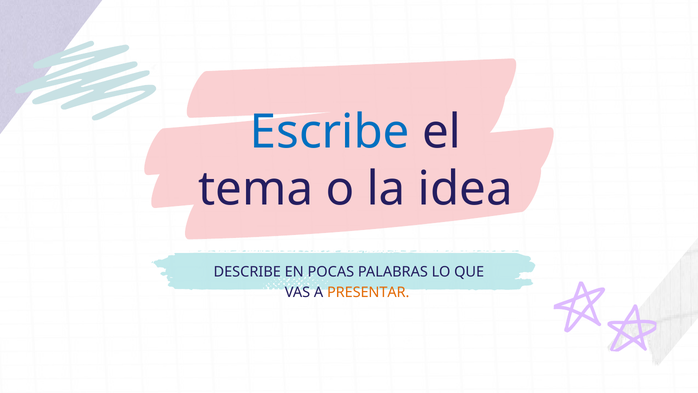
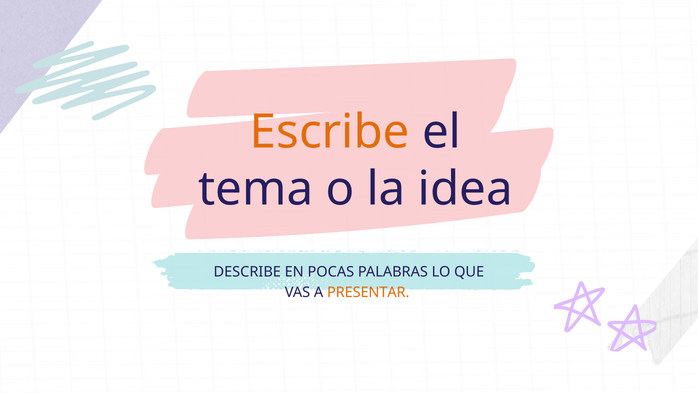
Escribe colour: blue -> orange
